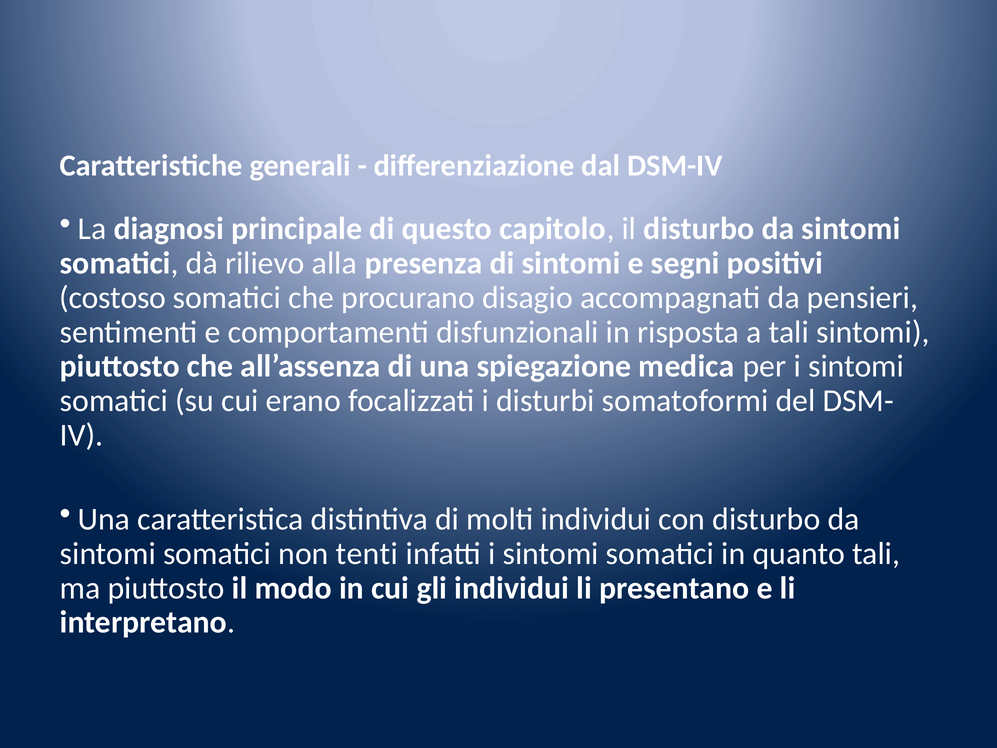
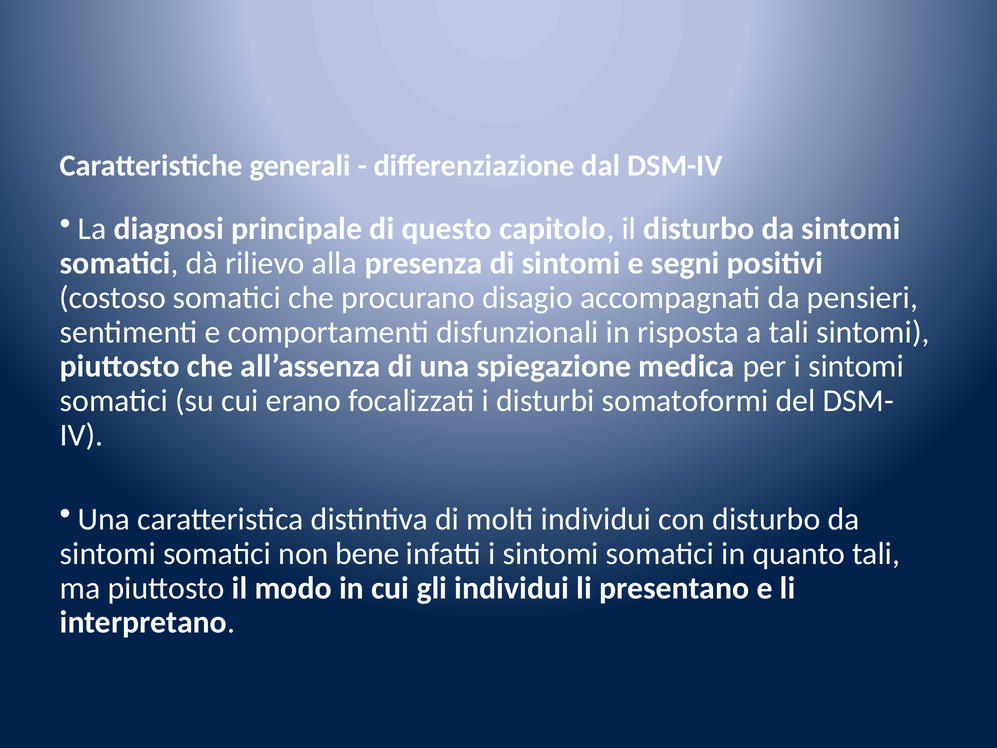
tenti: tenti -> bene
